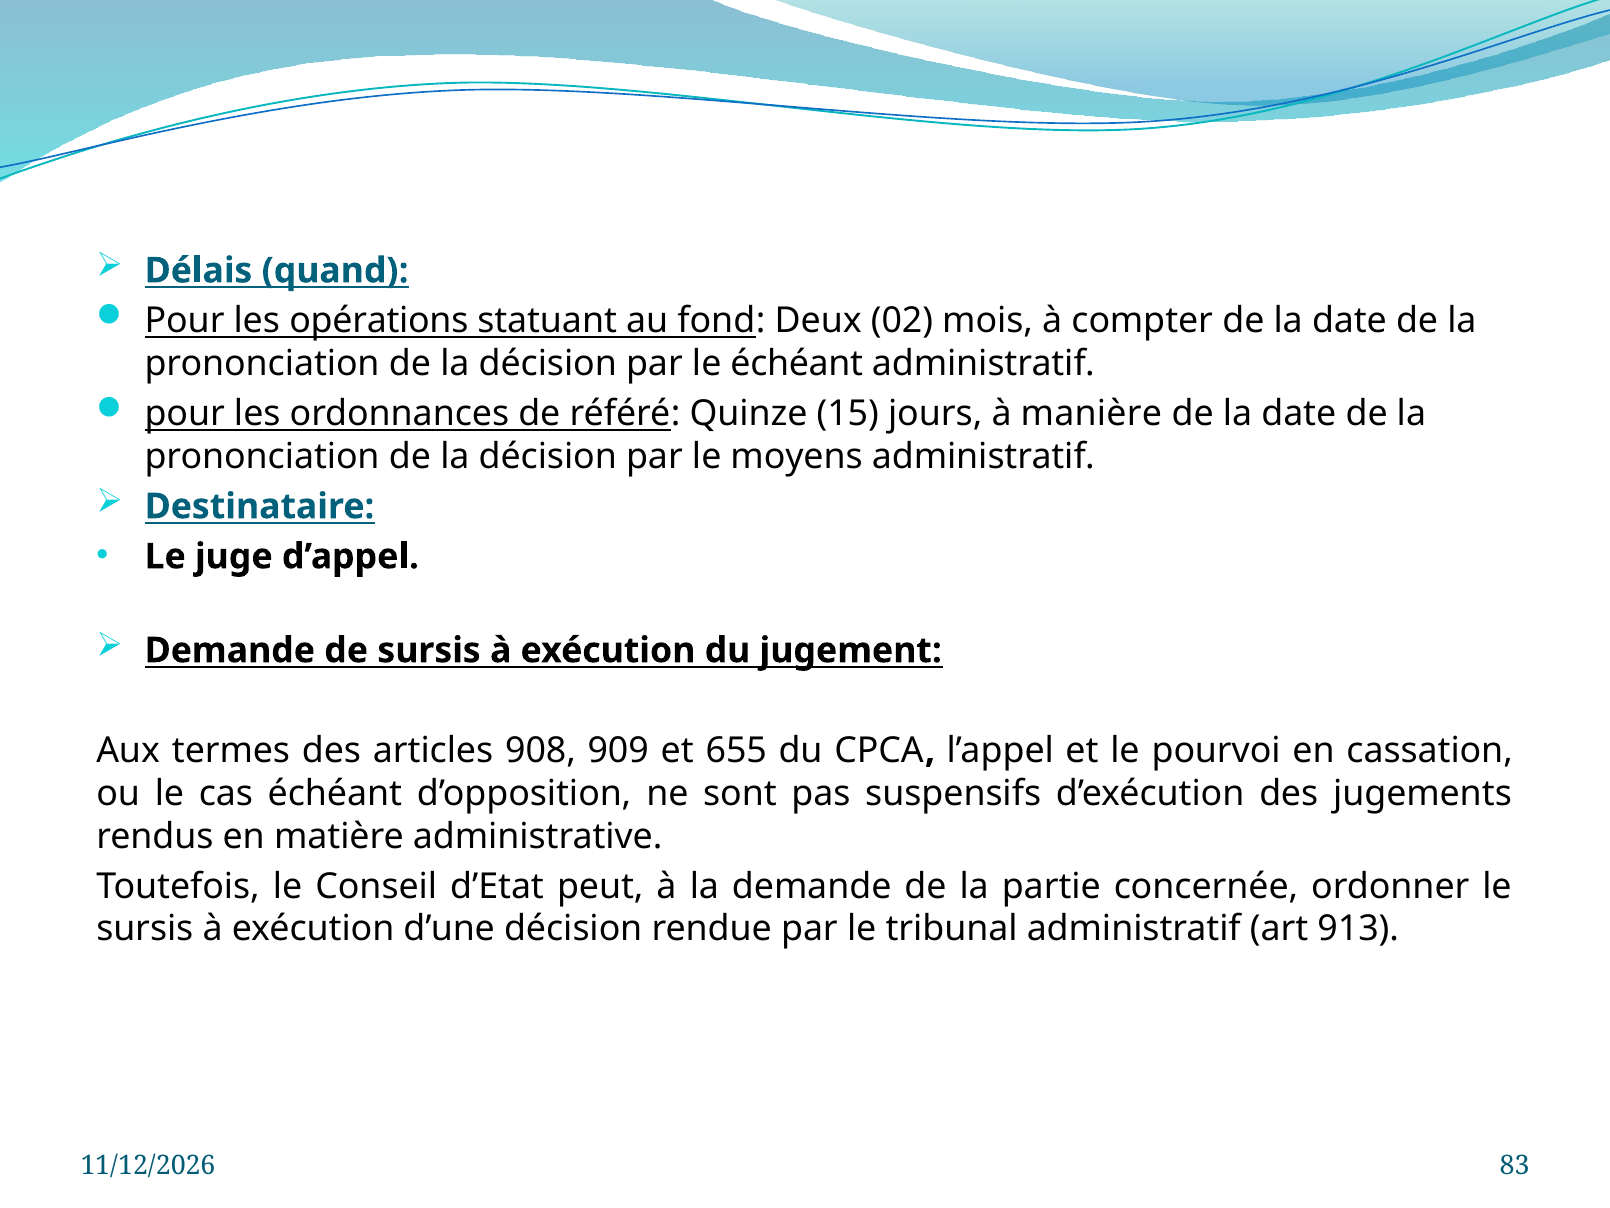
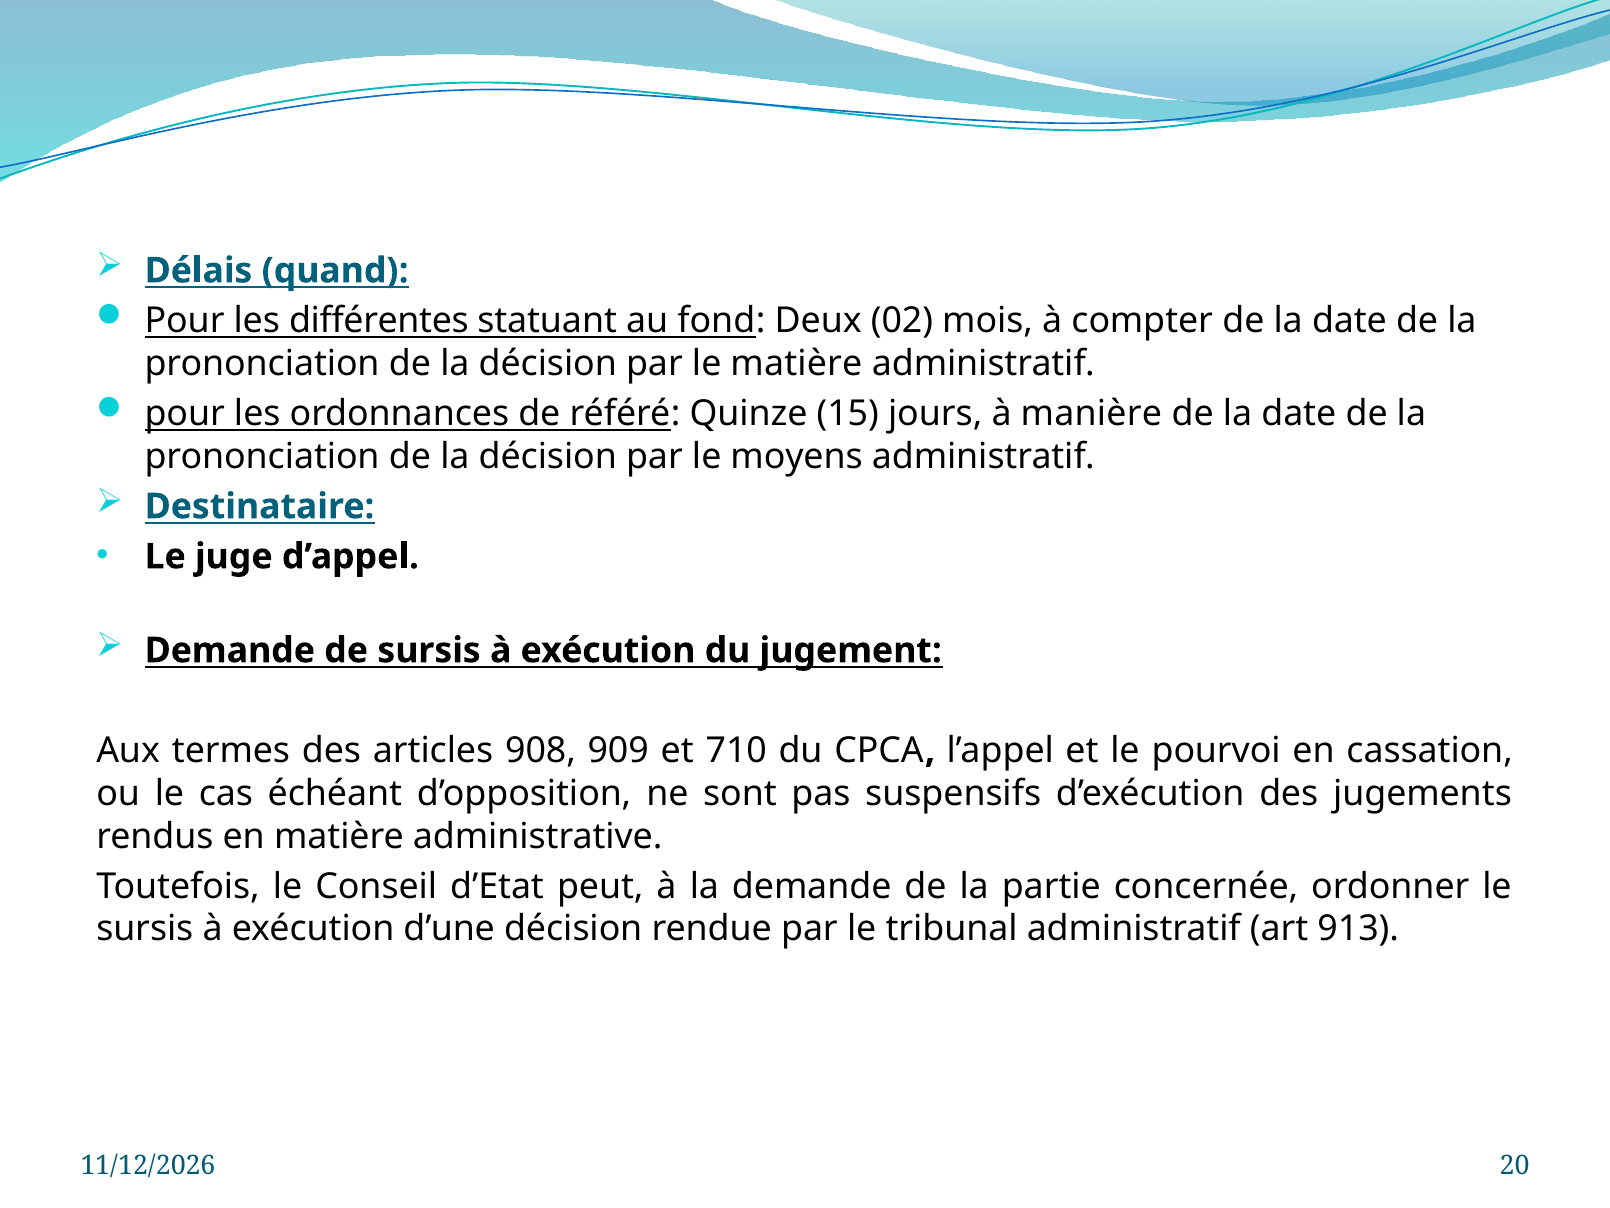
opérations: opérations -> différentes
le échéant: échéant -> matière
655: 655 -> 710
83: 83 -> 20
